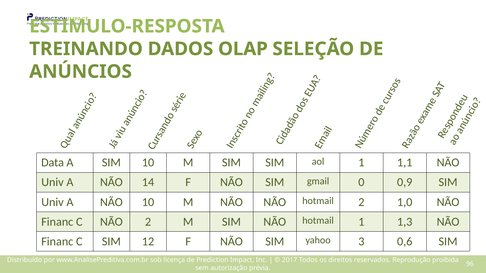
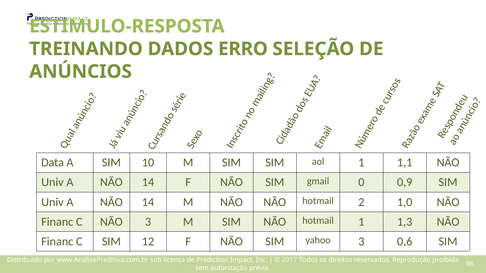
OLAP: OLAP -> ERRO
10 at (148, 202): 10 -> 14
NÃO 2: 2 -> 3
